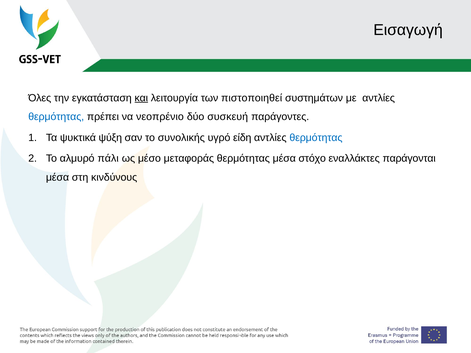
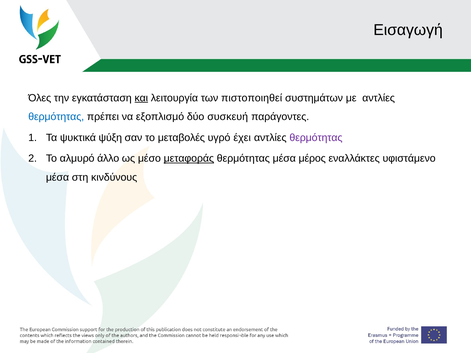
νεοπρένιο: νεοπρένιο -> εξοπλισμό
συνολικής: συνολικής -> μεταβολές
είδη: είδη -> έχει
θερμότητας at (316, 138) colour: blue -> purple
πάλι: πάλι -> άλλο
μεταφοράς underline: none -> present
στόχο: στόχο -> μέρος
παράγονται: παράγονται -> υφιστάμενο
